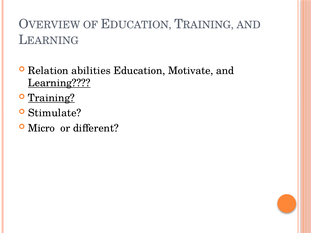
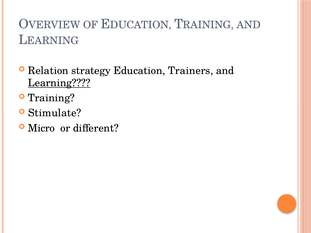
abilities: abilities -> strategy
Motivate: Motivate -> Trainers
Training underline: present -> none
